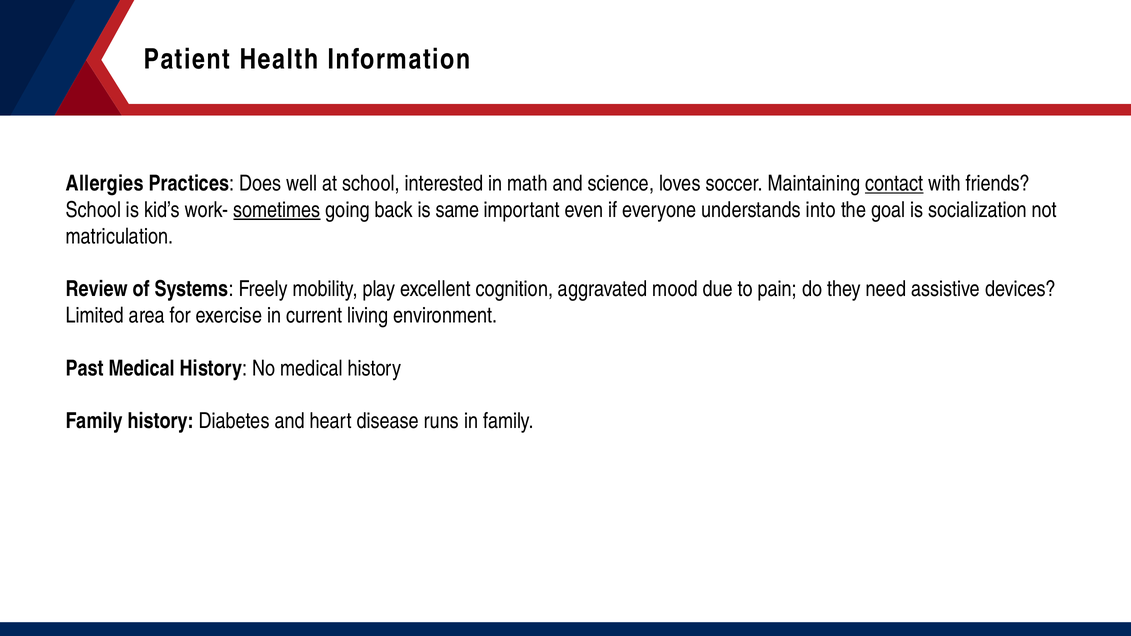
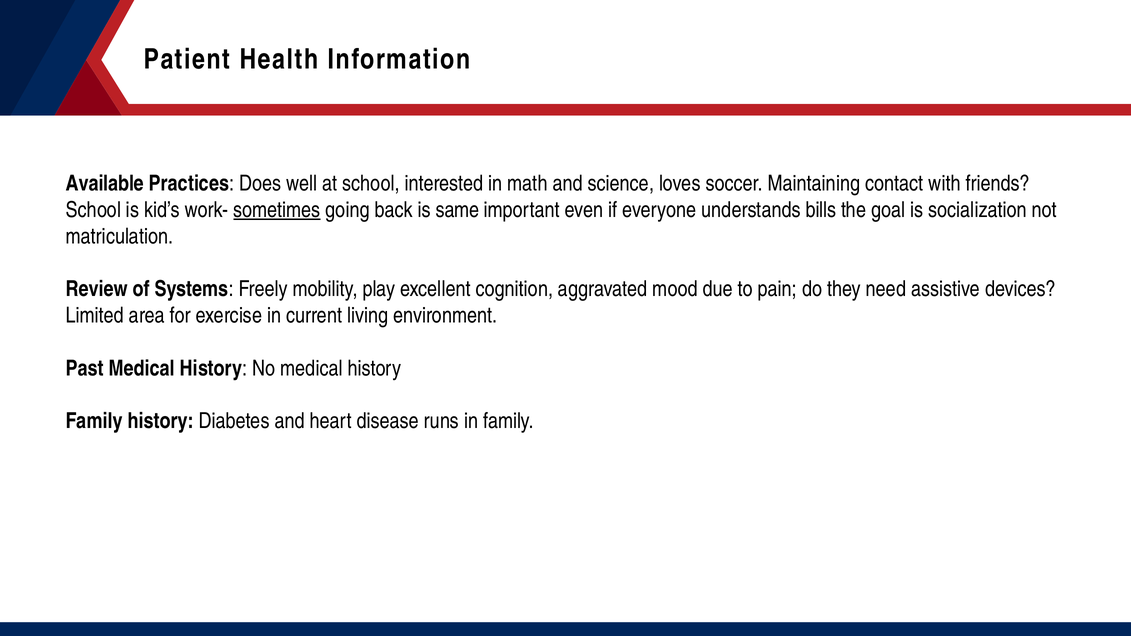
Allergies: Allergies -> Available
contact underline: present -> none
into: into -> bills
